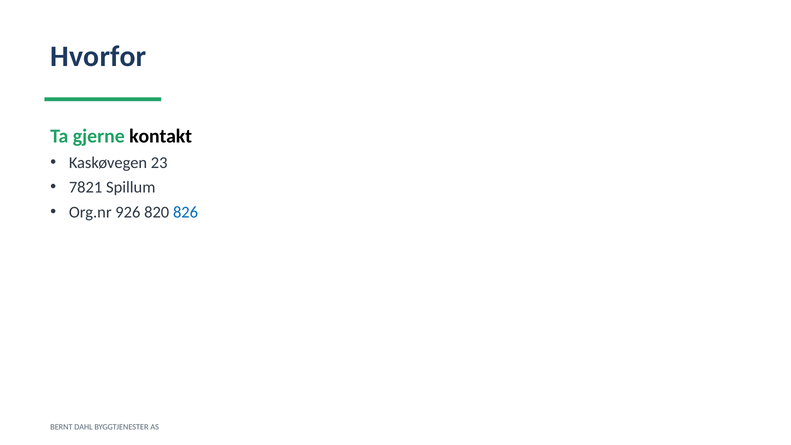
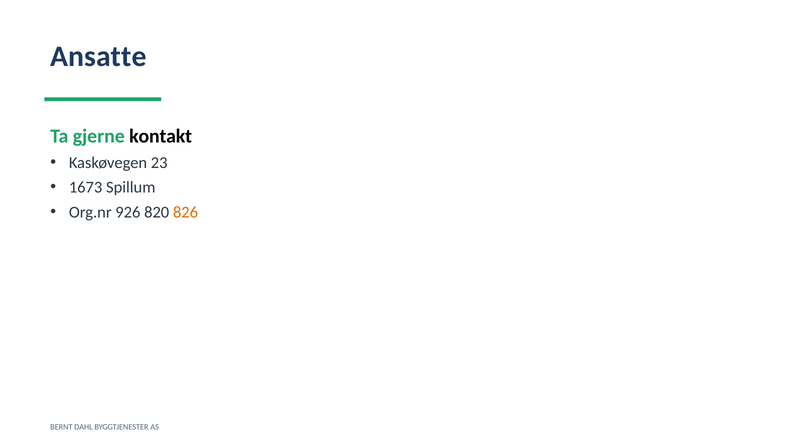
Hvorfor: Hvorfor -> Ansatte
7821: 7821 -> 1673
826 colour: blue -> orange
